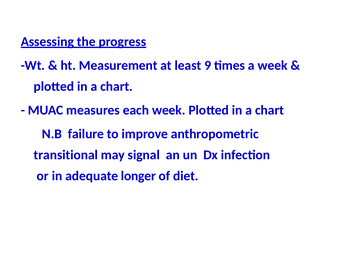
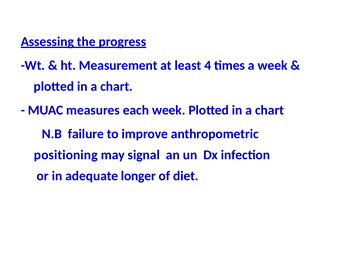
9: 9 -> 4
transitional: transitional -> positioning
